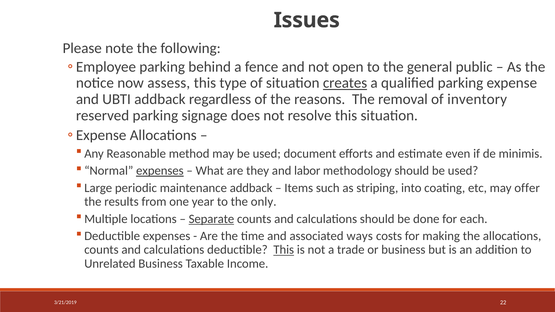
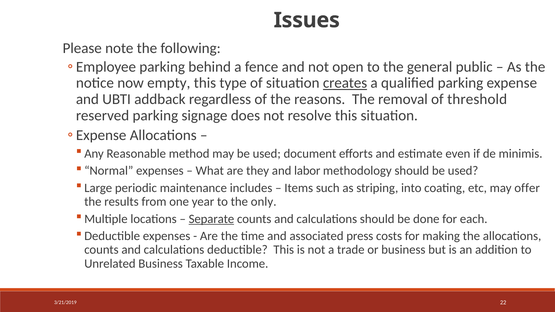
assess: assess -> empty
inventory: inventory -> threshold
expenses at (160, 171) underline: present -> none
maintenance addback: addback -> includes
ways: ways -> press
This at (284, 250) underline: present -> none
